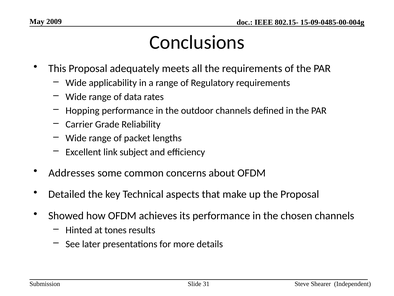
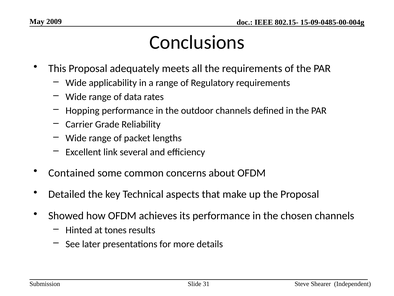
subject: subject -> several
Addresses: Addresses -> Contained
